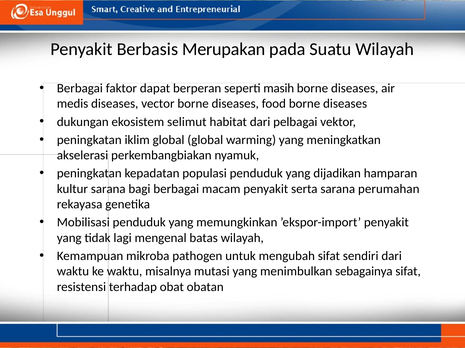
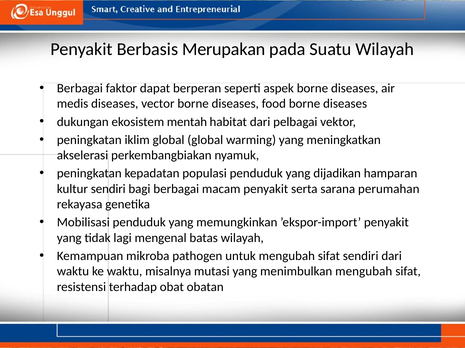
masih: masih -> aspek
selimut: selimut -> mentah
kultur sarana: sarana -> sendiri
menimbulkan sebagainya: sebagainya -> mengubah
